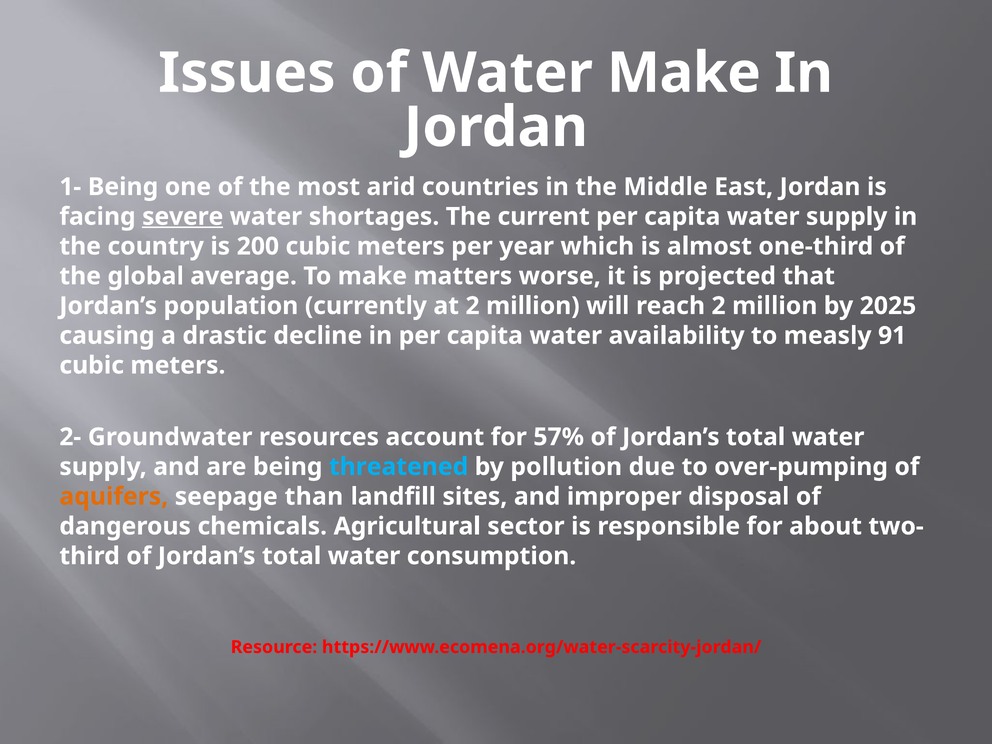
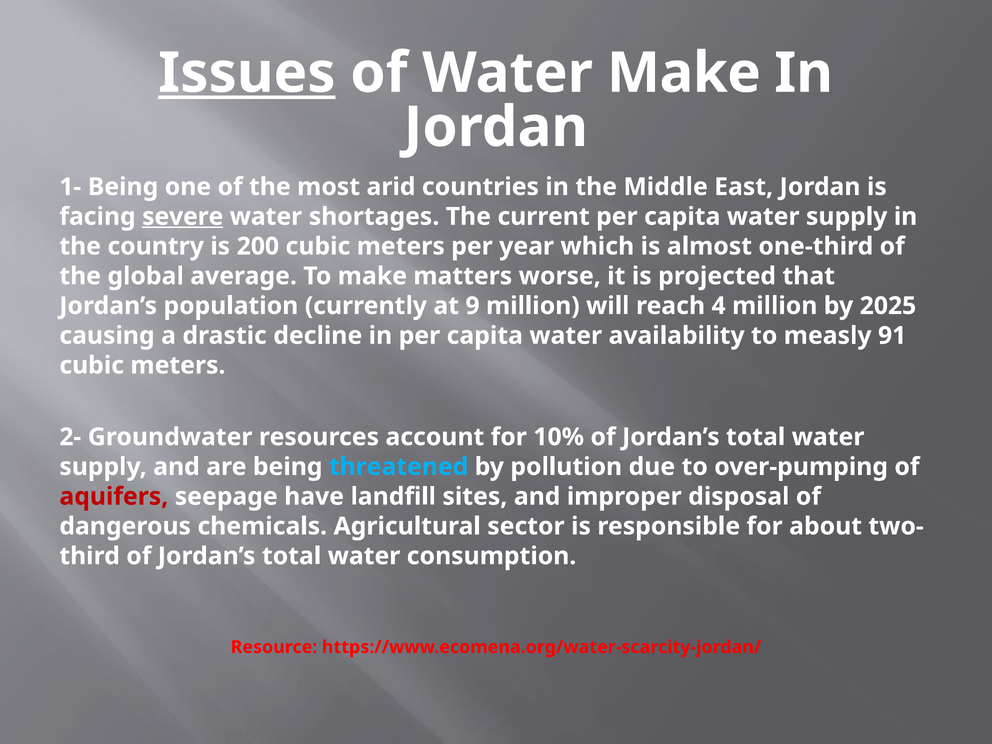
Issues underline: none -> present
at 2: 2 -> 9
reach 2: 2 -> 4
57%: 57% -> 10%
aquifers colour: orange -> red
than: than -> have
